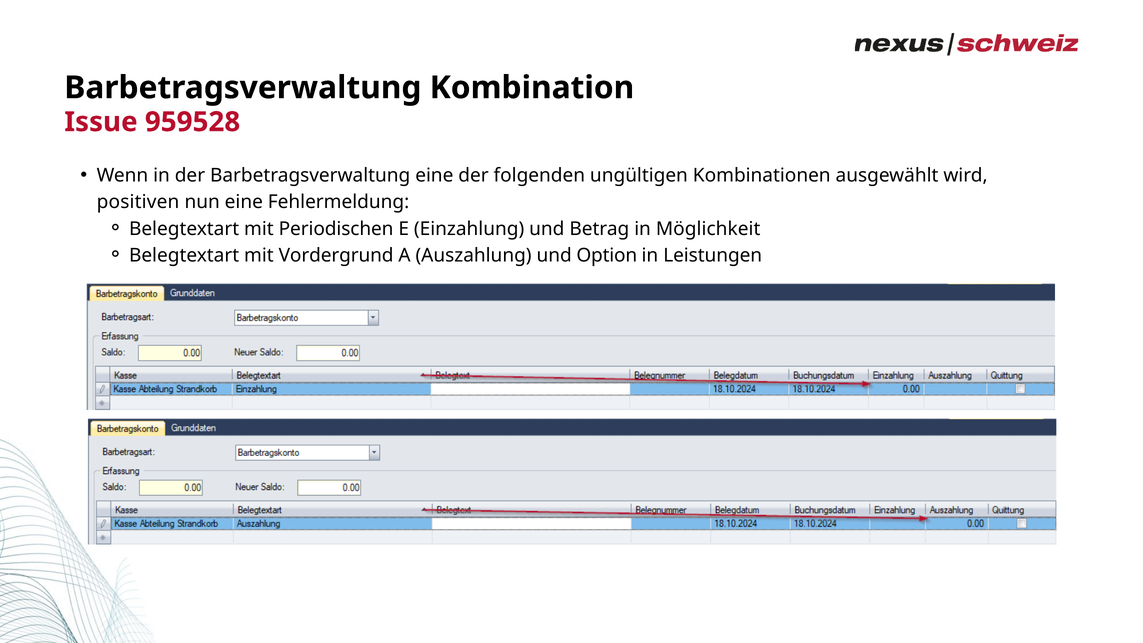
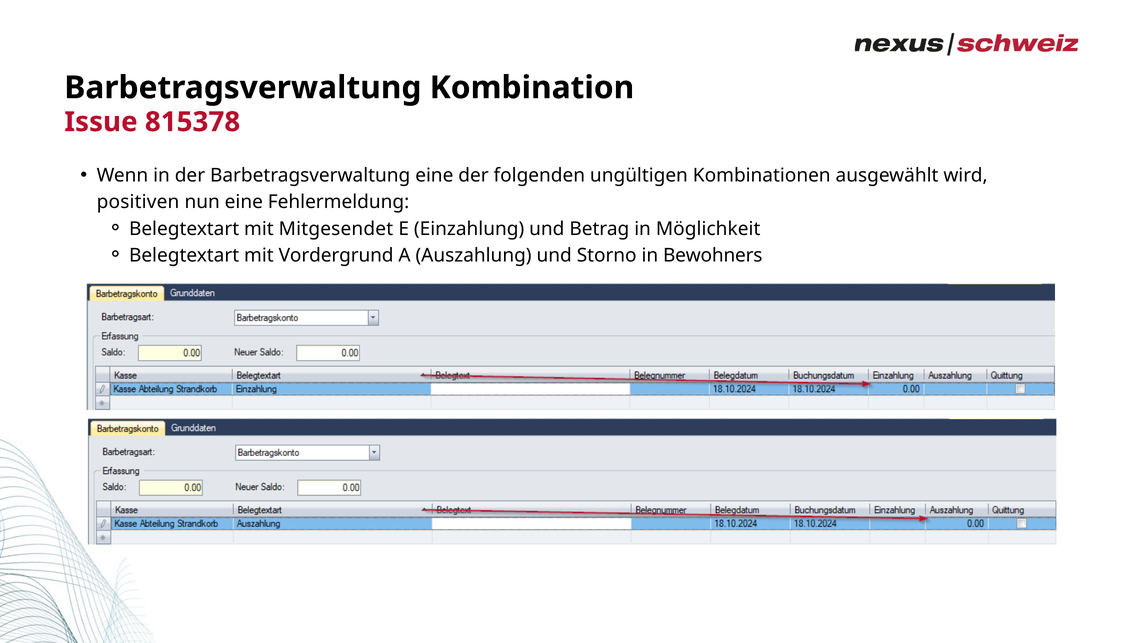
959528: 959528 -> 815378
Periodischen: Periodischen -> Mitgesendet
Option: Option -> Storno
Leistungen: Leistungen -> Bewohners
